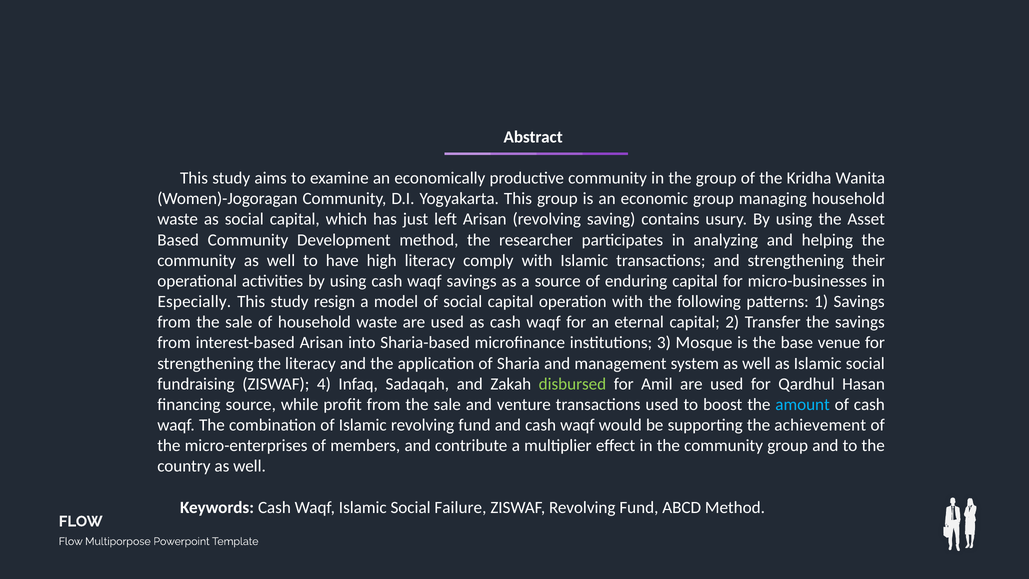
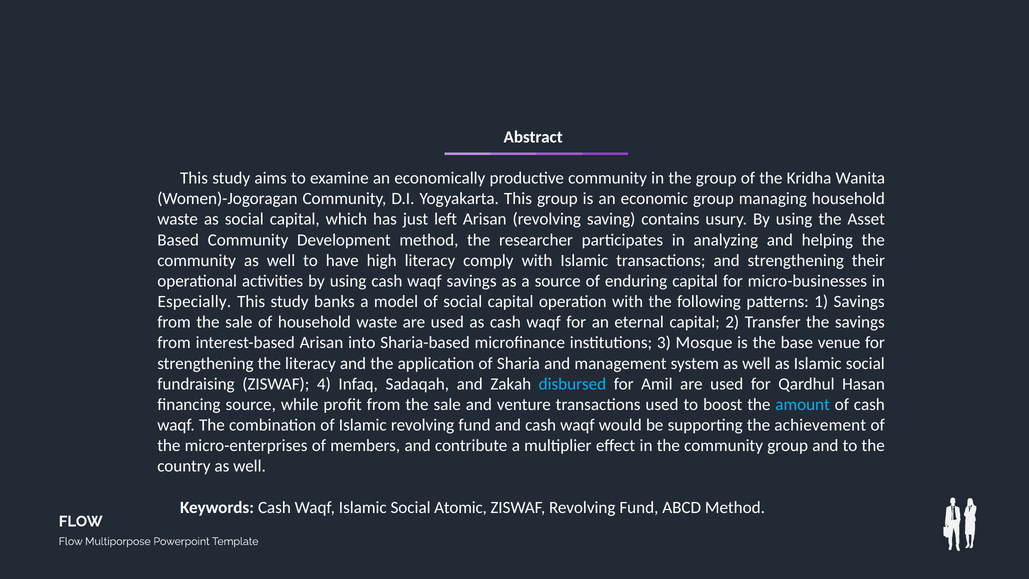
resign: resign -> banks
disbursed colour: light green -> light blue
Failure: Failure -> Atomic
